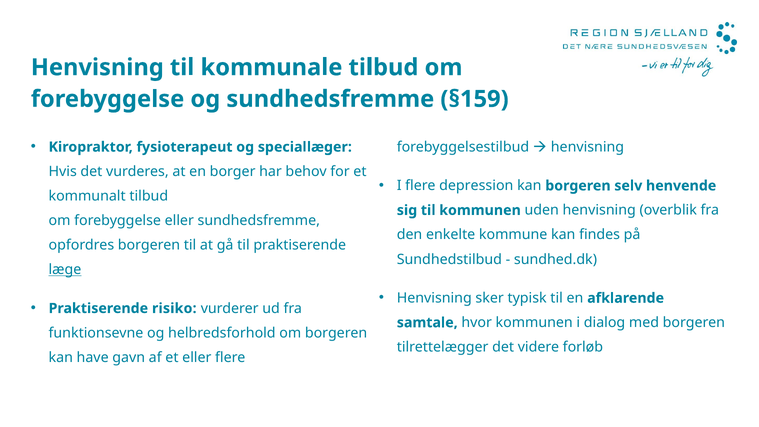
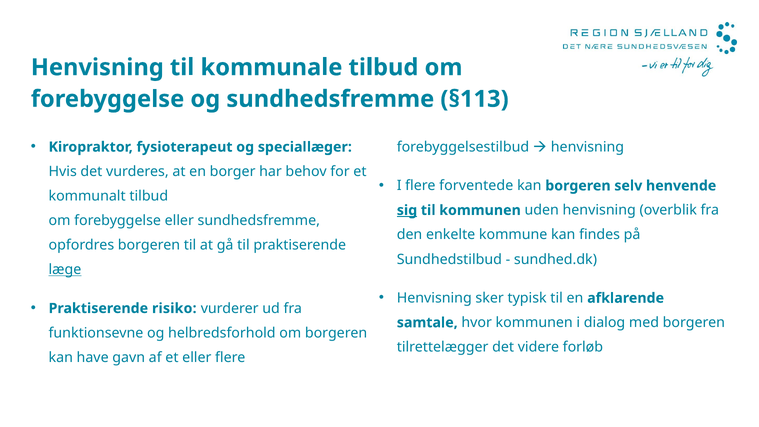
§159: §159 -> §113
depression: depression -> forventede
sig underline: none -> present
